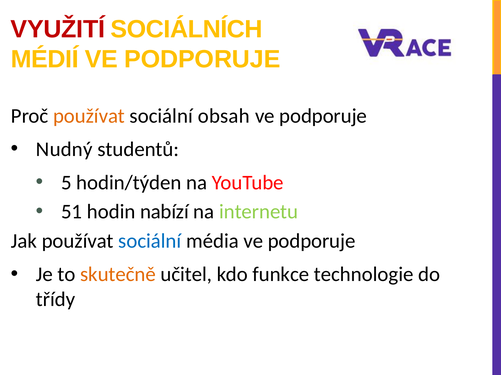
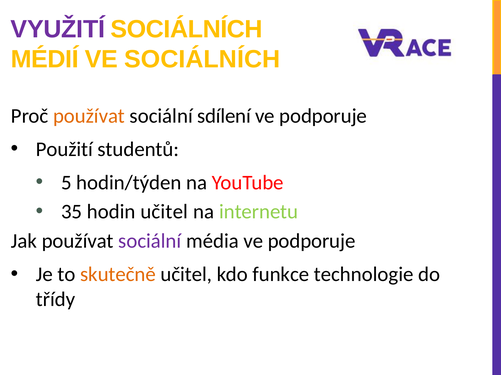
VYUŽITÍ colour: red -> purple
MÉDIÍ VE PODPORUJE: PODPORUJE -> SOCIÁLNÍCH
obsah: obsah -> sdílení
Nudný: Nudný -> Použití
51: 51 -> 35
hodin nabízí: nabízí -> učitel
sociální at (150, 241) colour: blue -> purple
